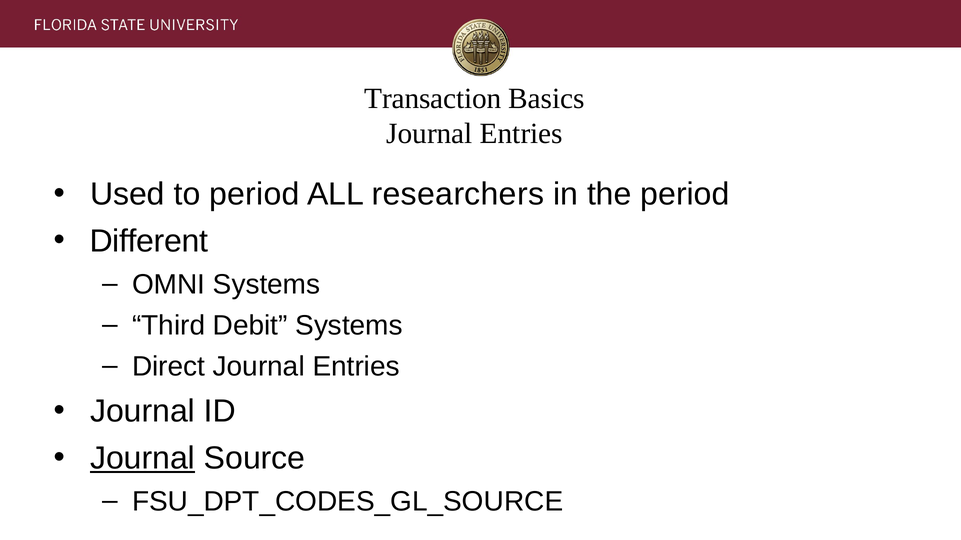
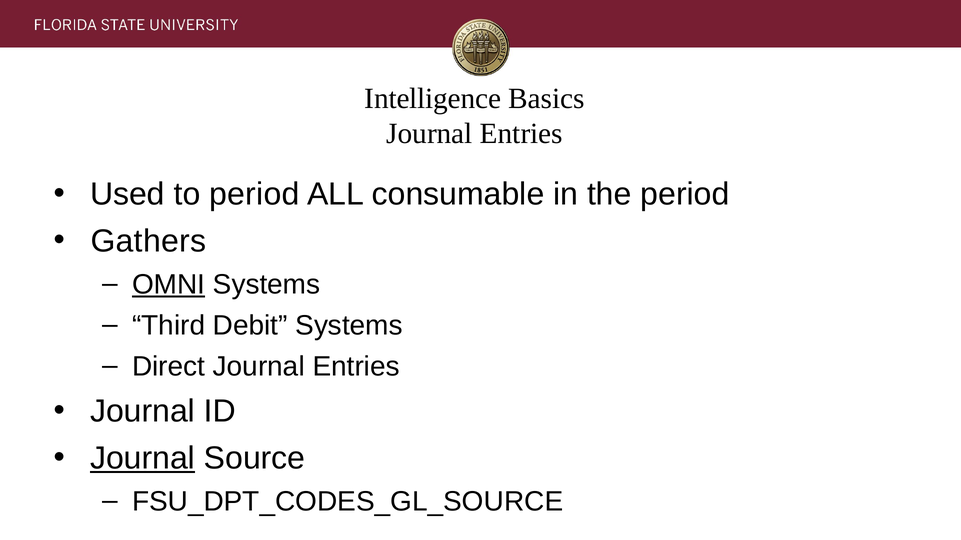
Transaction: Transaction -> Intelligence
researchers: researchers -> consumable
Different: Different -> Gathers
OMNI underline: none -> present
